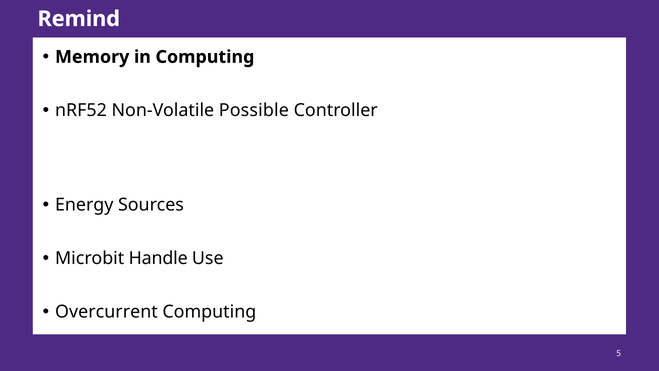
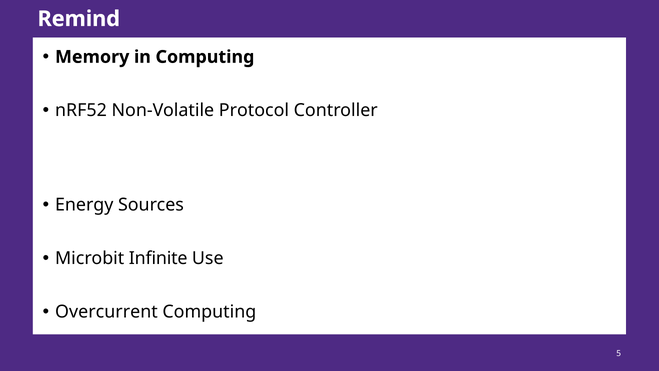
Possible: Possible -> Protocol
Handle: Handle -> Infinite
